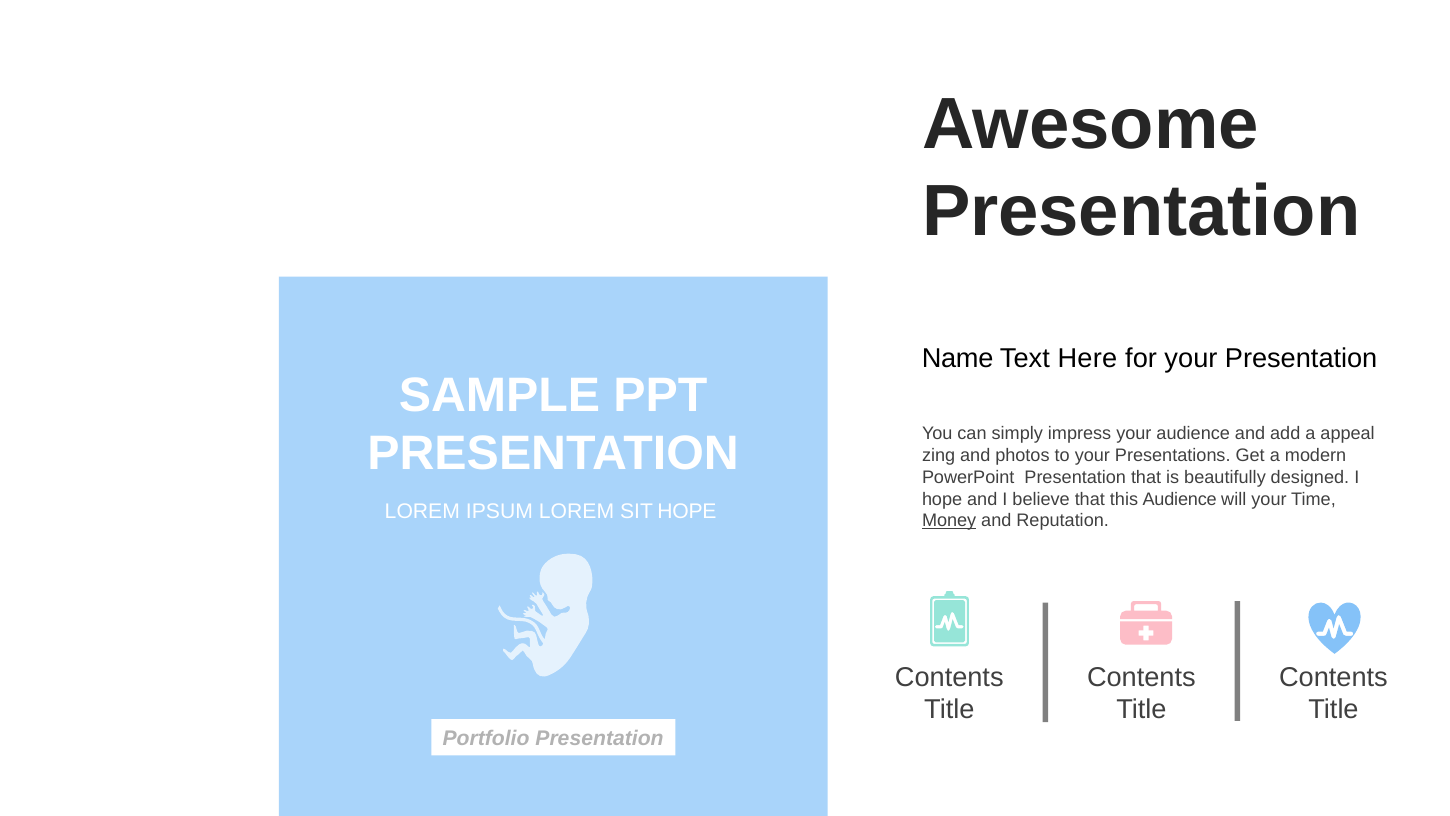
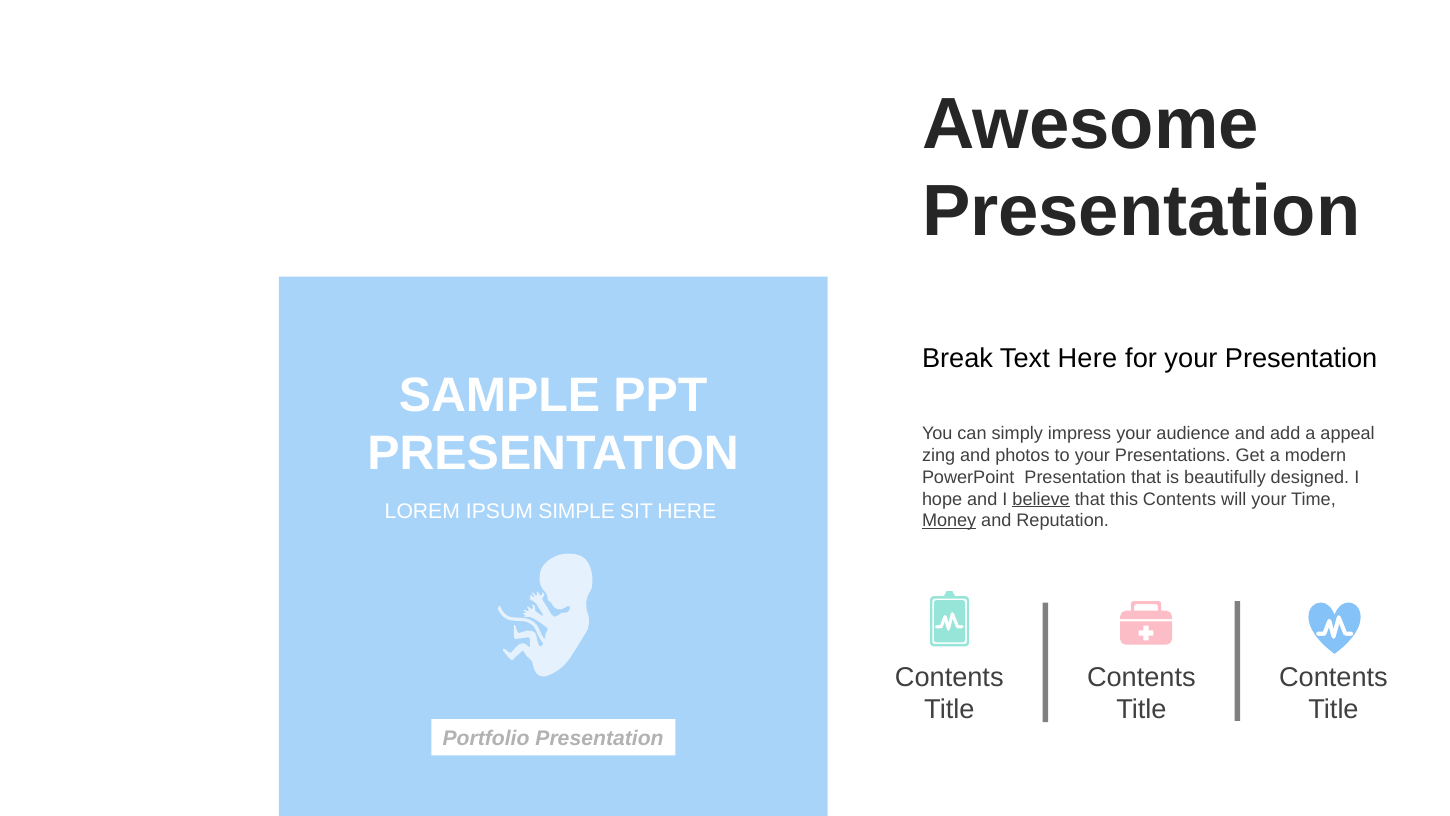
Name: Name -> Break
believe underline: none -> present
this Audience: Audience -> Contents
IPSUM LOREM: LOREM -> SIMPLE
SIT HOPE: HOPE -> HERE
